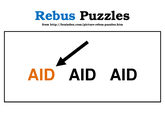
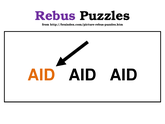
Rebus colour: blue -> purple
